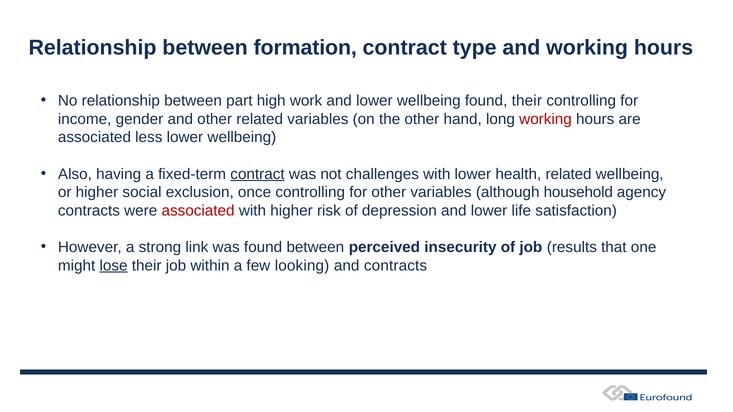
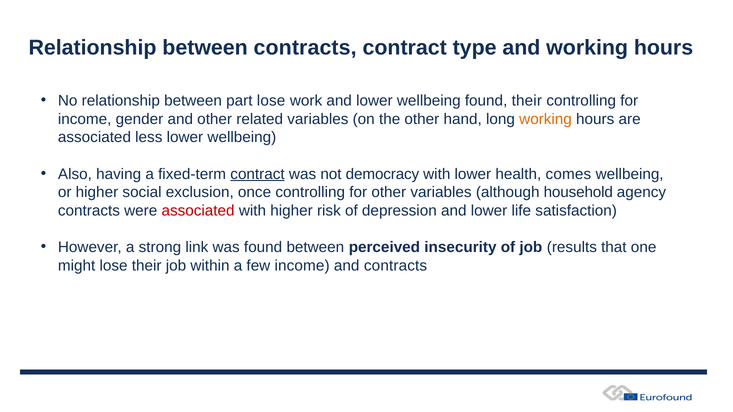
between formation: formation -> contracts
part high: high -> lose
working at (546, 119) colour: red -> orange
challenges: challenges -> democracy
health related: related -> comes
lose at (114, 266) underline: present -> none
few looking: looking -> income
